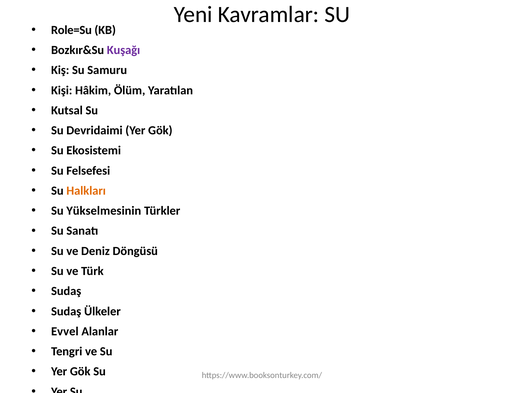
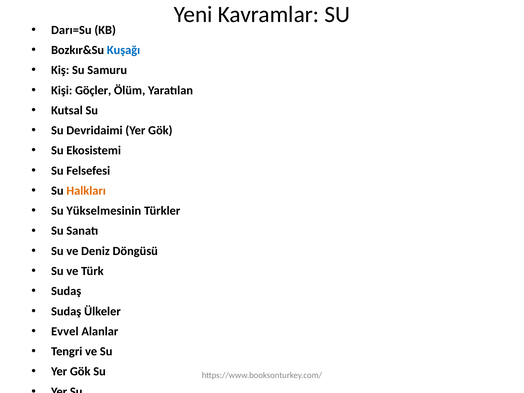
Role=Su: Role=Su -> Darı=Su
Kuşağı colour: purple -> blue
Hâkim: Hâkim -> Göçler
